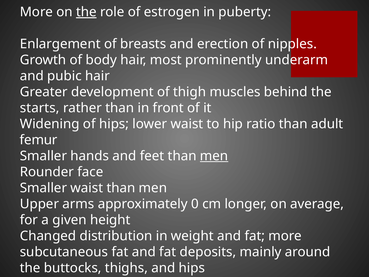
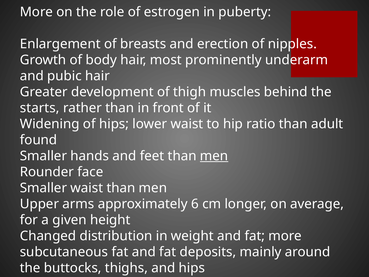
the at (86, 12) underline: present -> none
femur: femur -> found
0: 0 -> 6
